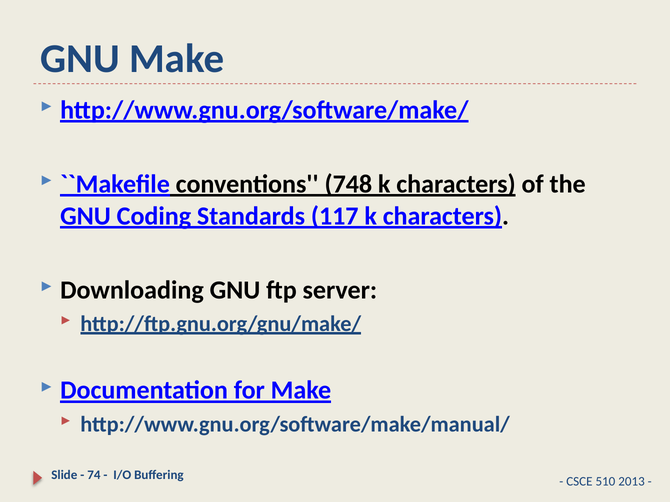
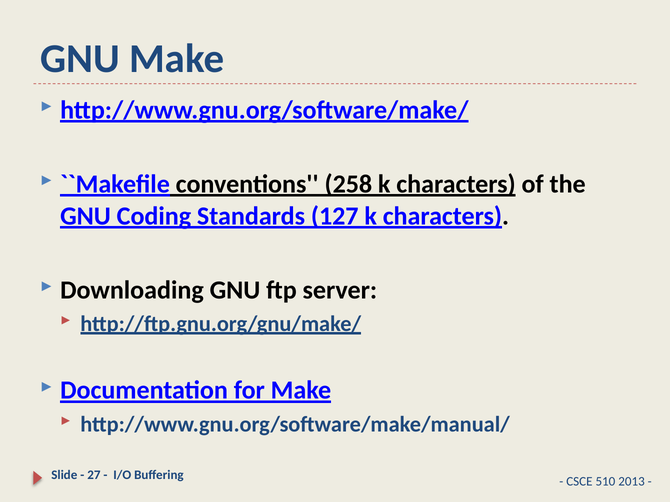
748: 748 -> 258
117: 117 -> 127
74: 74 -> 27
